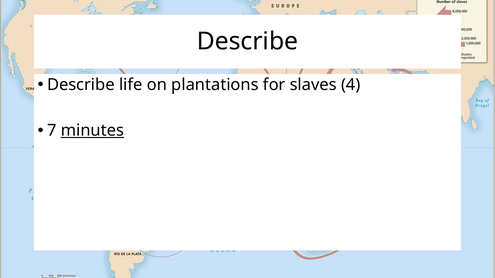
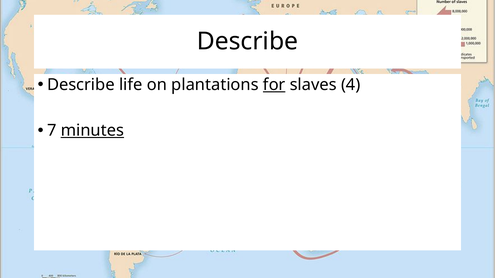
for underline: none -> present
